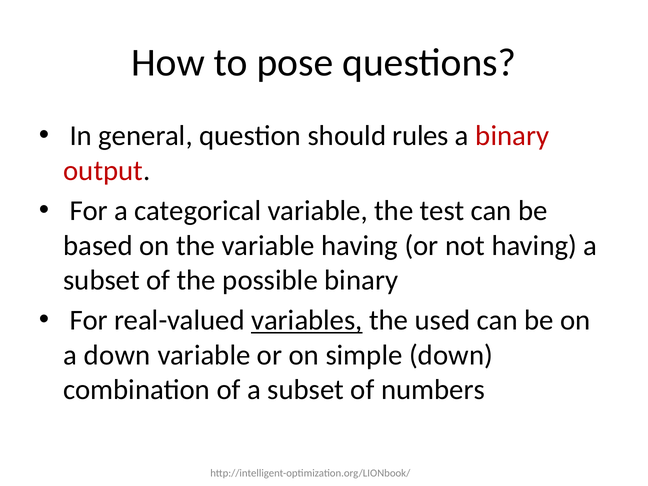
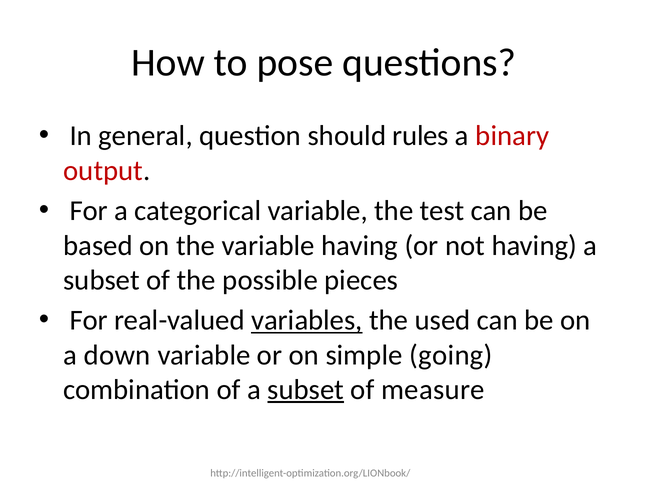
possible binary: binary -> pieces
simple down: down -> going
subset at (306, 390) underline: none -> present
numbers: numbers -> measure
